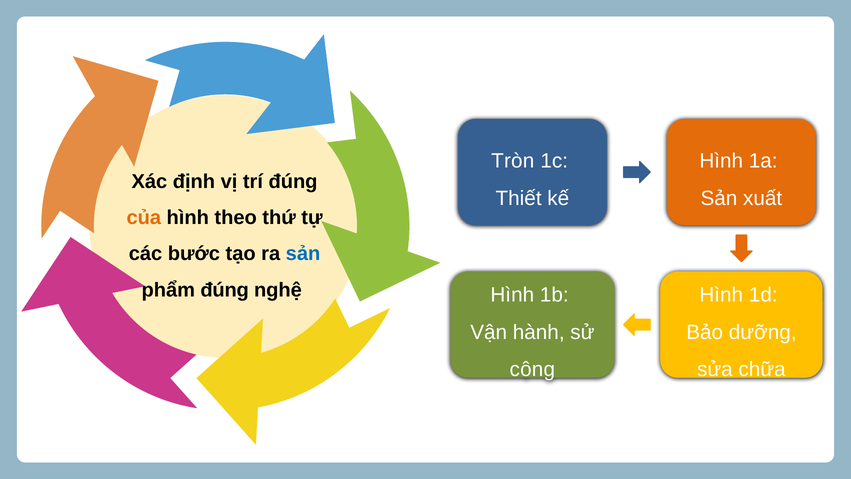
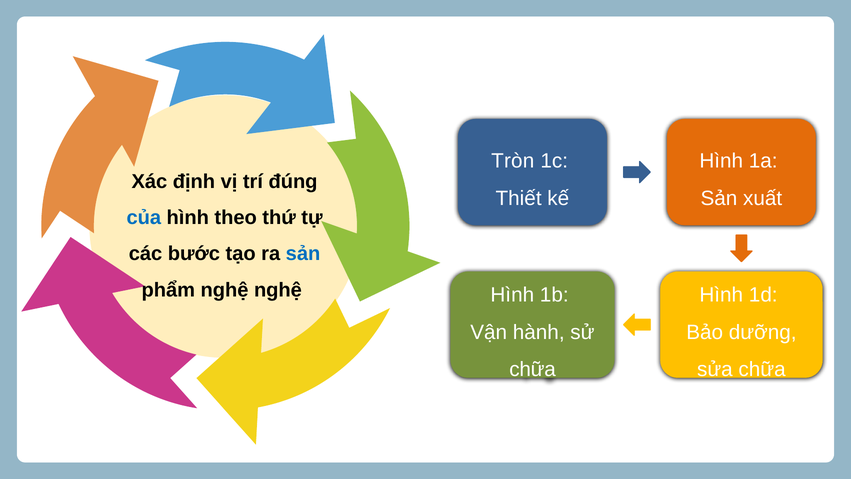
của colour: orange -> blue
phẩm đúng: đúng -> nghệ
công at (532, 369): công -> chữa
